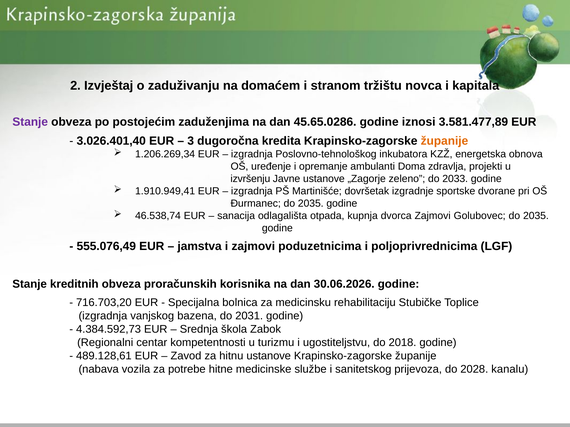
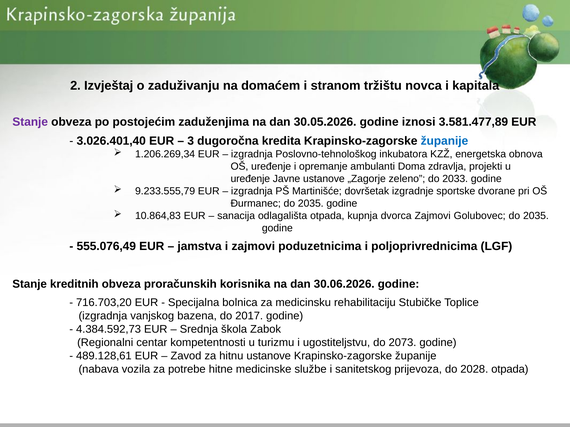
45.65.0286: 45.65.0286 -> 30.05.2026
županije at (444, 141) colour: orange -> blue
izvršenju at (250, 179): izvršenju -> uređenje
1.910.949,41: 1.910.949,41 -> 9.233.555,79
46.538,74: 46.538,74 -> 10.864,83
2031: 2031 -> 2017
2018: 2018 -> 2073
2028 kanalu: kanalu -> otpada
